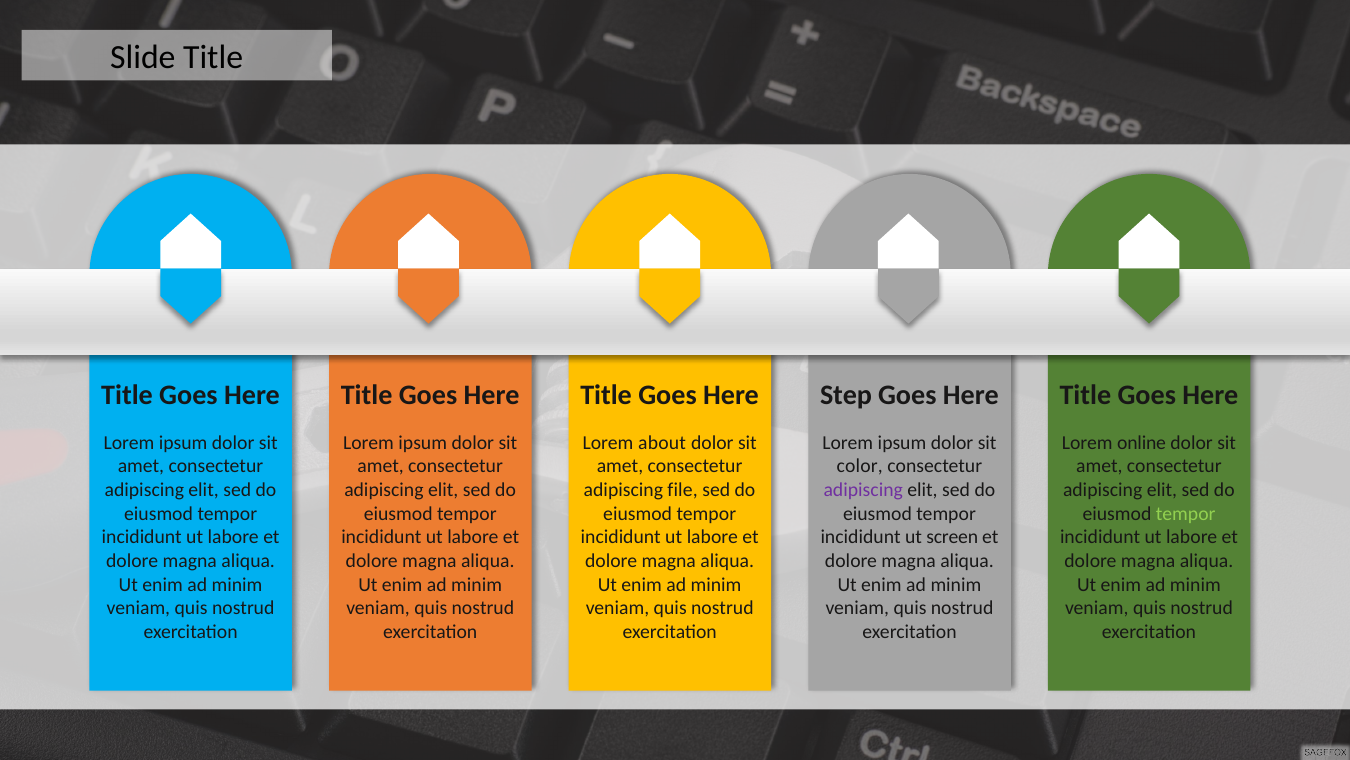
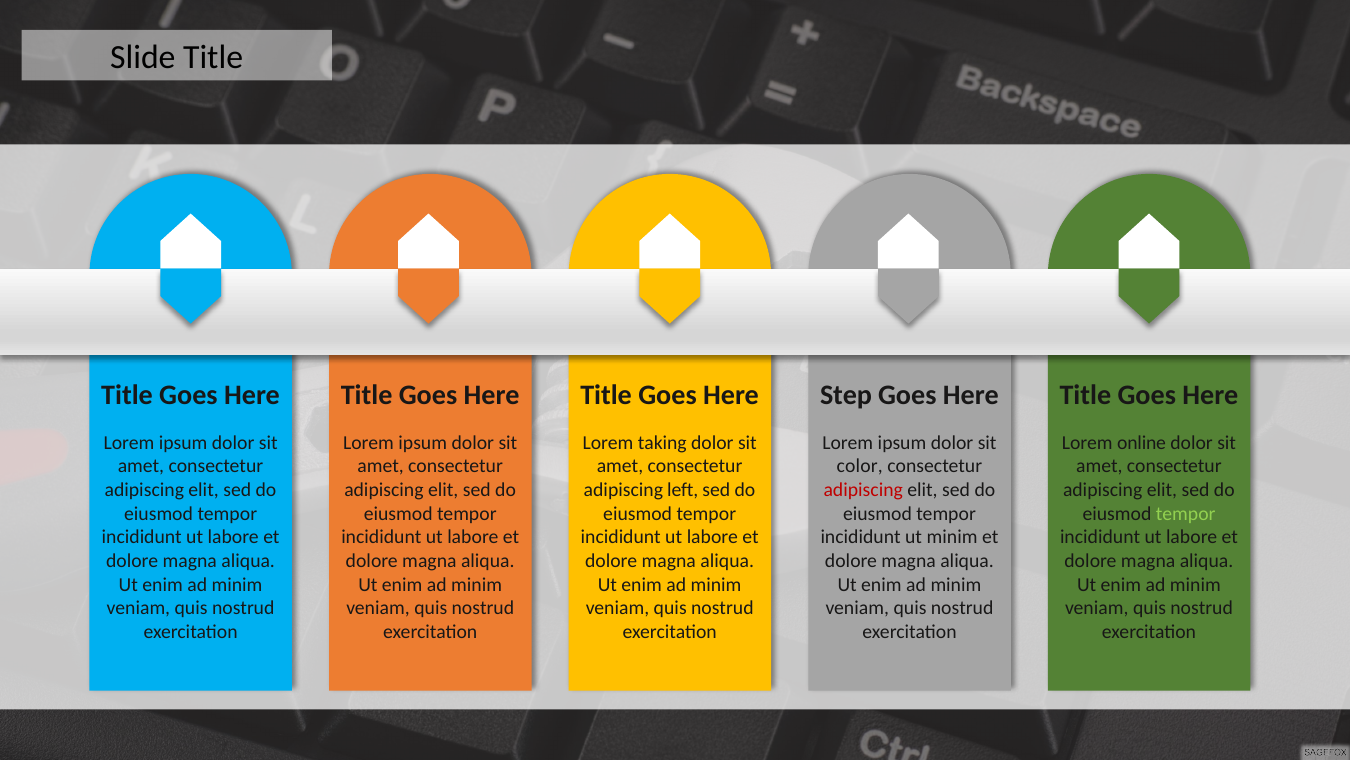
about: about -> taking
file: file -> left
adipiscing at (863, 490) colour: purple -> red
ut screen: screen -> minim
